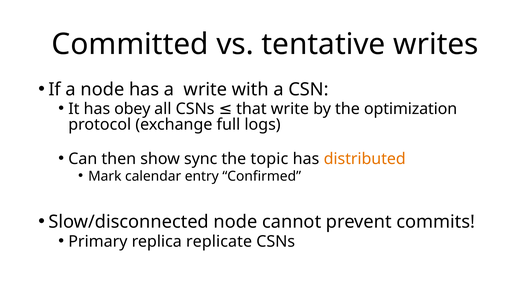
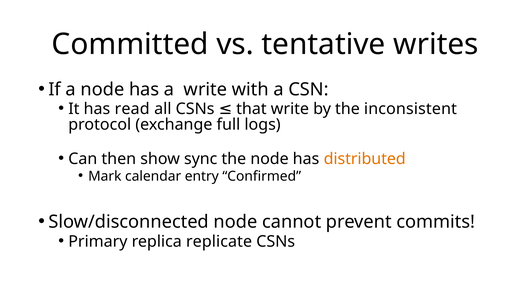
obey: obey -> read
optimization: optimization -> inconsistent
the topic: topic -> node
